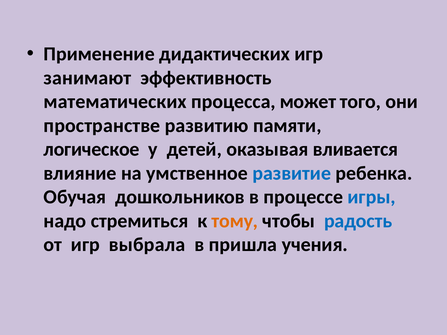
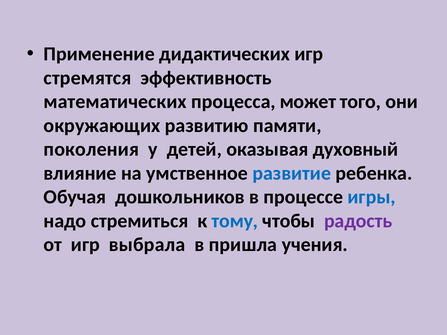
занимают: занимают -> стремятся
пространстве: пространстве -> окружающих
логическое: логическое -> поколения
вливается: вливается -> духовный
тому colour: orange -> blue
радость colour: blue -> purple
